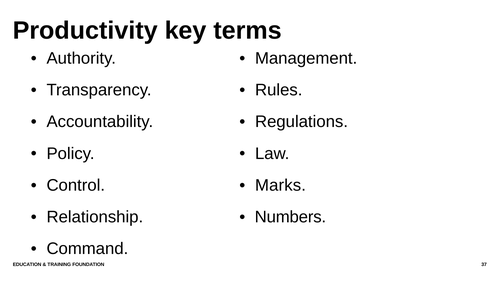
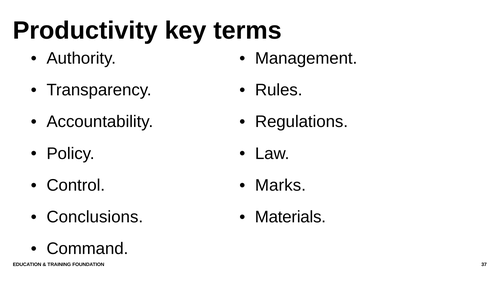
Relationship: Relationship -> Conclusions
Numbers: Numbers -> Materials
